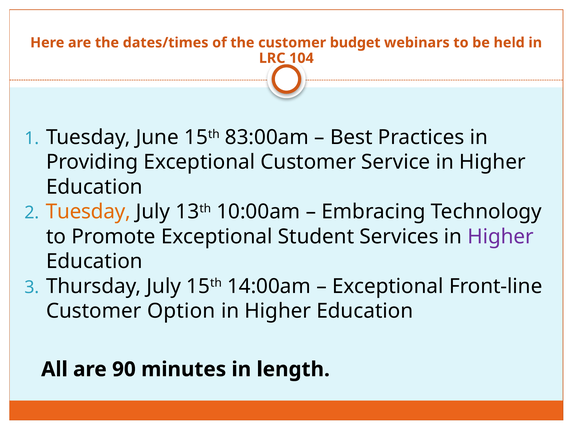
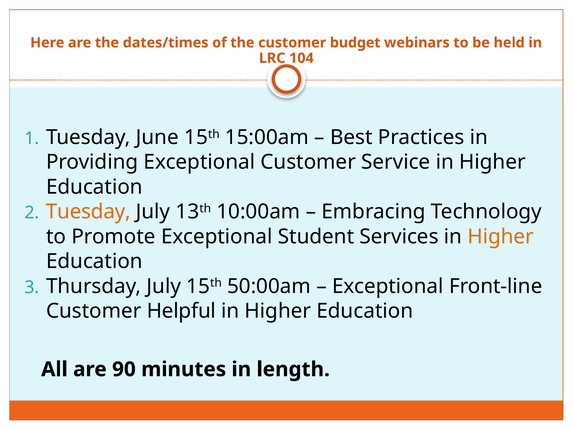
83:00am: 83:00am -> 15:00am
Higher at (501, 236) colour: purple -> orange
14:00am: 14:00am -> 50:00am
Option: Option -> Helpful
